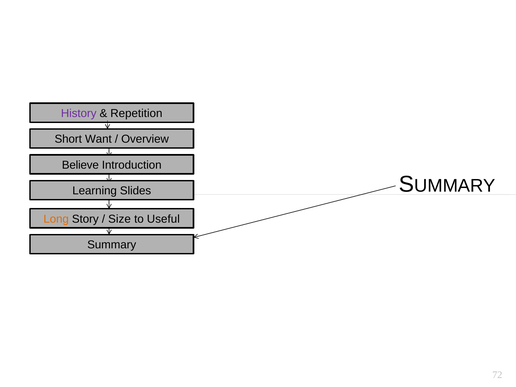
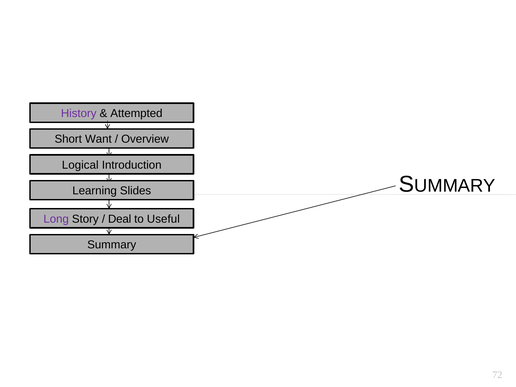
Repetition: Repetition -> Attempted
Believe: Believe -> Logical
Long colour: orange -> purple
Size: Size -> Deal
